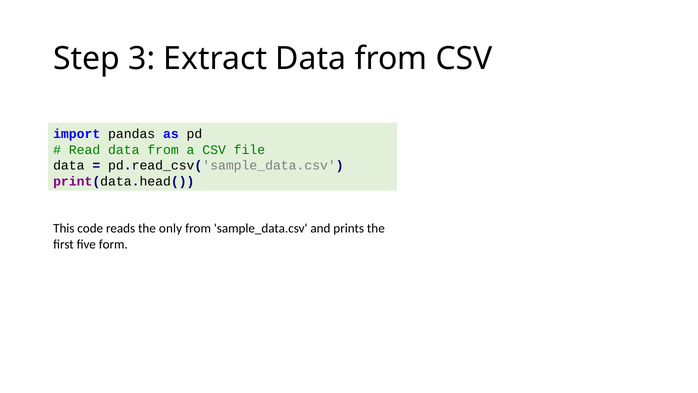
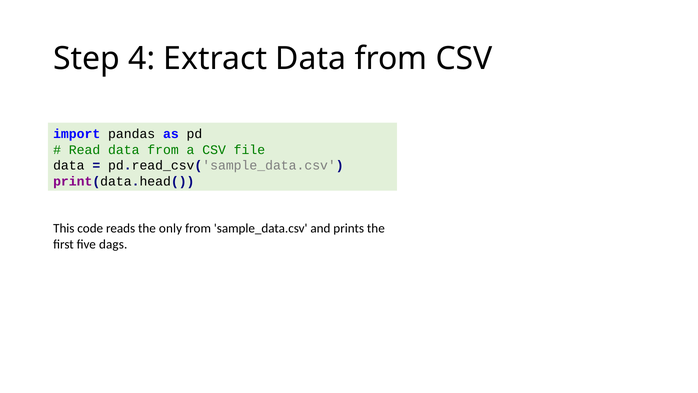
3: 3 -> 4
form: form -> dags
